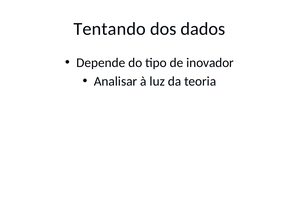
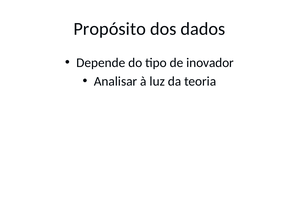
Tentando: Tentando -> Propósito
